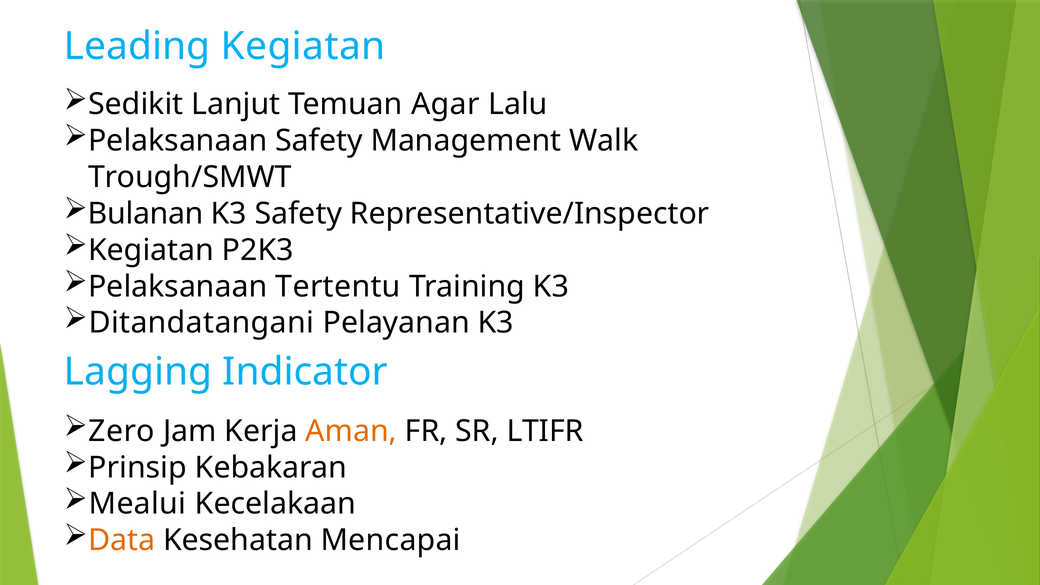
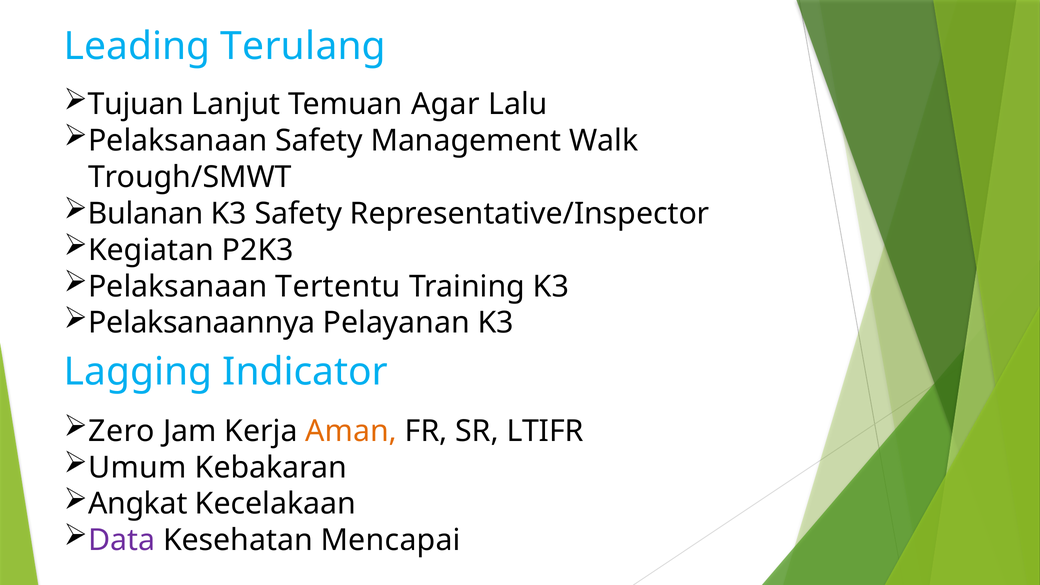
Leading Kegiatan: Kegiatan -> Terulang
Sedikit: Sedikit -> Tujuan
Ditandatangani: Ditandatangani -> Pelaksanaannya
Prinsip: Prinsip -> Umum
Mealui: Mealui -> Angkat
Data colour: orange -> purple
